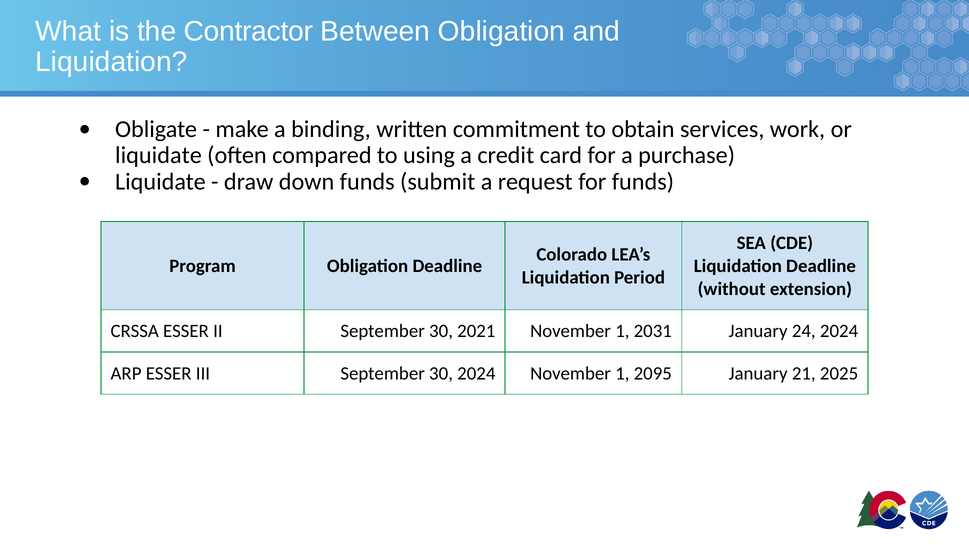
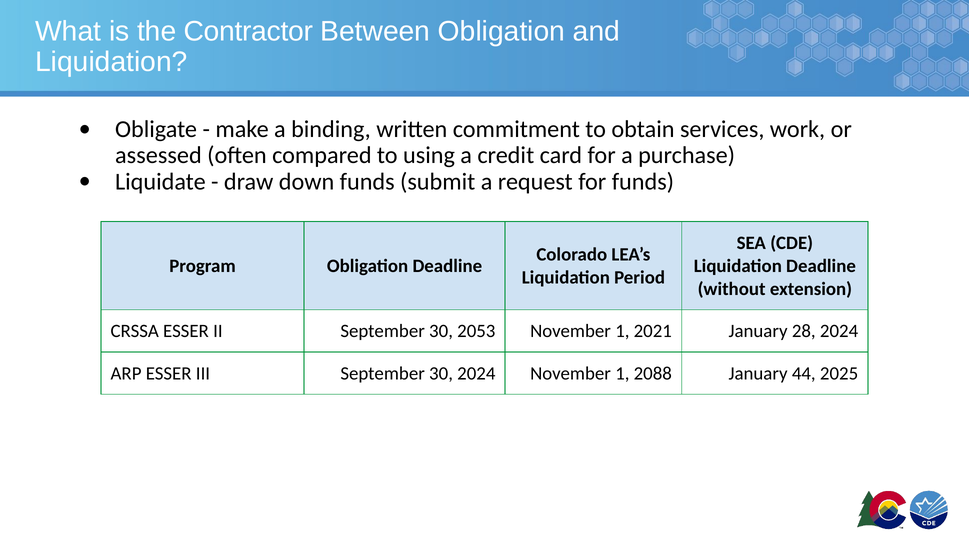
liquidate at (158, 155): liquidate -> assessed
2021: 2021 -> 2053
2031: 2031 -> 2021
24: 24 -> 28
2095: 2095 -> 2088
21: 21 -> 44
